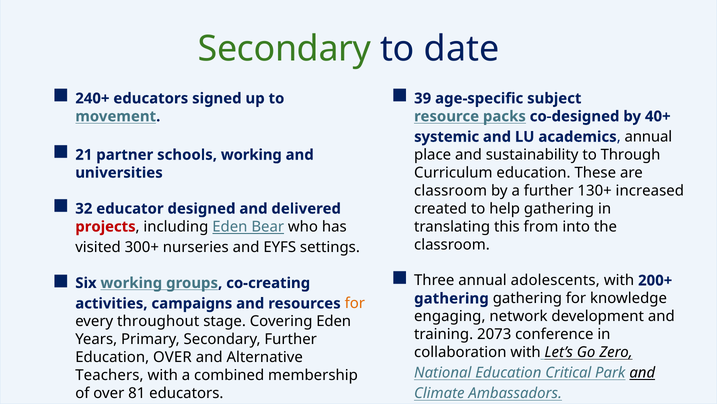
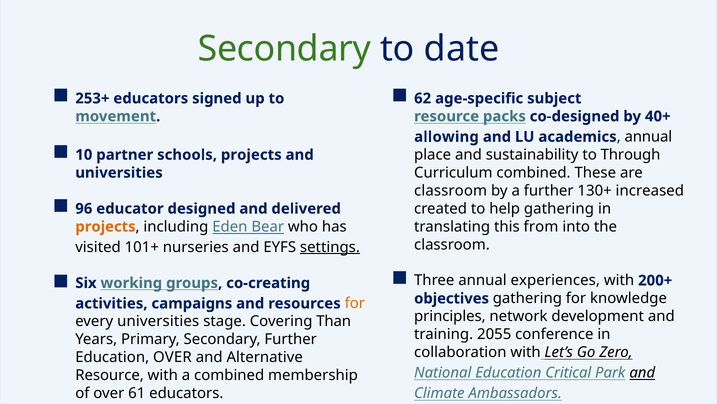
240+: 240+ -> 253+
39: 39 -> 62
systemic: systemic -> allowing
21: 21 -> 10
schools working: working -> projects
Curriculum education: education -> combined
32: 32 -> 96
projects at (105, 226) colour: red -> orange
300+: 300+ -> 101+
settings underline: none -> present
adolescents: adolescents -> experiences
gathering at (451, 298): gathering -> objectives
engaging: engaging -> principles
every throughout: throughout -> universities
Covering Eden: Eden -> Than
2073: 2073 -> 2055
Teachers at (109, 375): Teachers -> Resource
81: 81 -> 61
